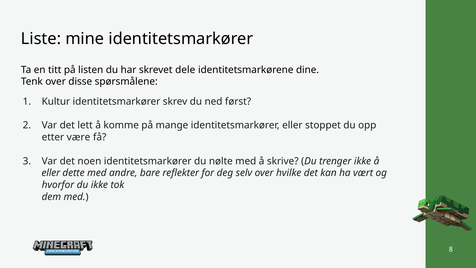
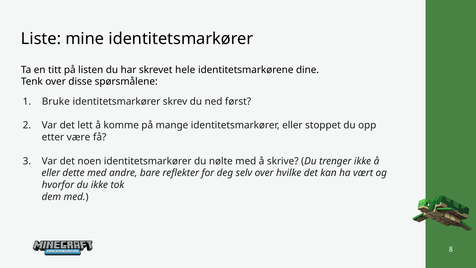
dele: dele -> hele
Kultur: Kultur -> Bruke
